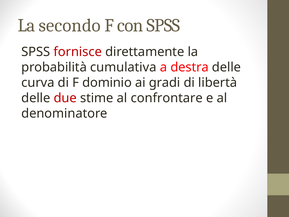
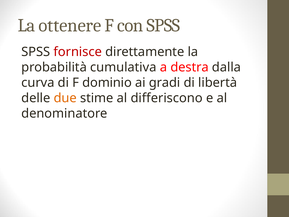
secondo: secondo -> ottenere
destra delle: delle -> dalla
due colour: red -> orange
confrontare: confrontare -> differiscono
